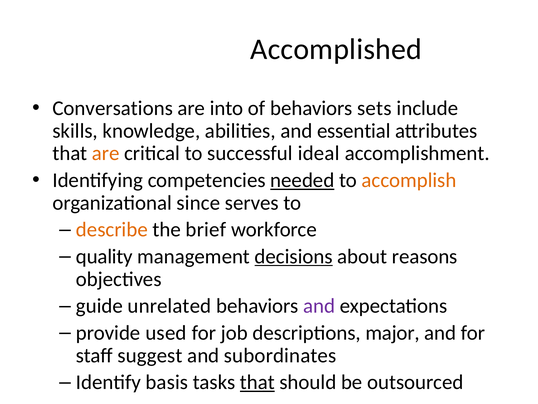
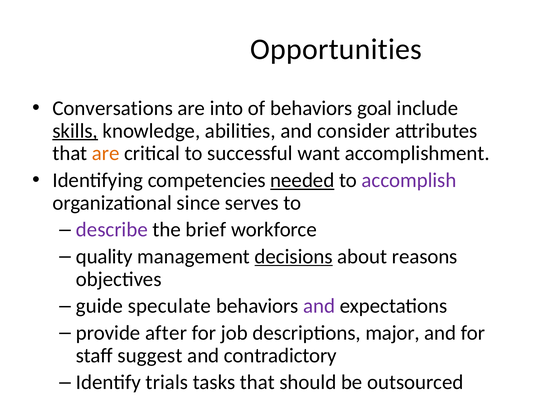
Accomplished: Accomplished -> Opportunities
sets: sets -> goal
skills underline: none -> present
essential: essential -> consider
ideal: ideal -> want
accomplish colour: orange -> purple
describe colour: orange -> purple
unrelated: unrelated -> speculate
used: used -> after
subordinates: subordinates -> contradictory
basis: basis -> trials
that at (257, 382) underline: present -> none
